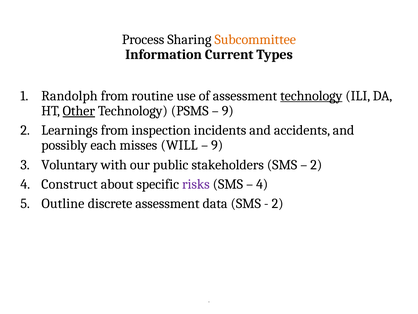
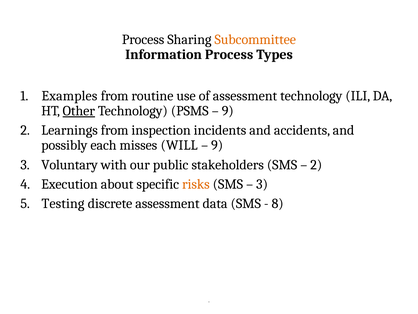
Information Current: Current -> Process
Randolph: Randolph -> Examples
technology at (311, 96) underline: present -> none
Construct: Construct -> Execution
risks colour: purple -> orange
4 at (262, 184): 4 -> 3
Outline: Outline -> Testing
2 at (278, 203): 2 -> 8
